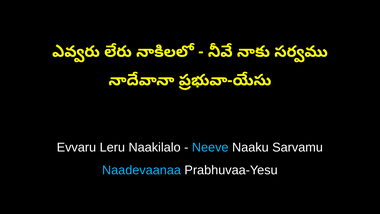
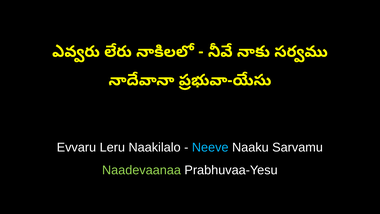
Naadevaanaa colour: light blue -> light green
